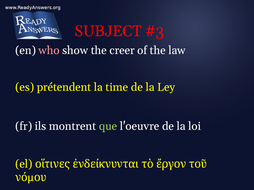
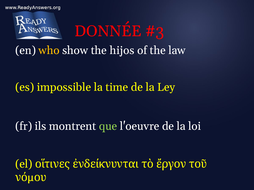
SUBJECT: SUBJECT -> DONNÉE
who colour: pink -> yellow
creer: creer -> hijos
prétendent: prétendent -> impossible
